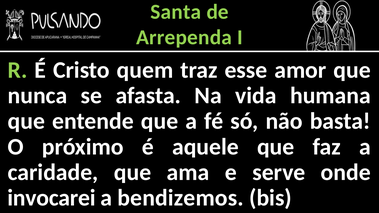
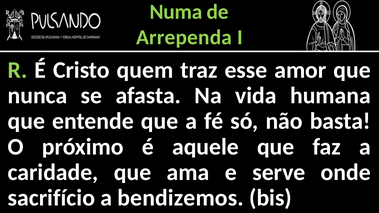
Santa: Santa -> Numa
invocarei: invocarei -> sacrifício
